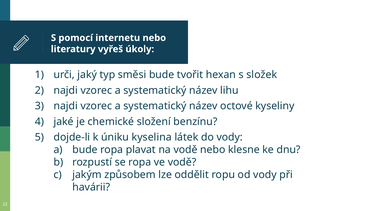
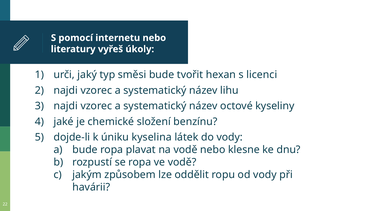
složek: složek -> licenci
